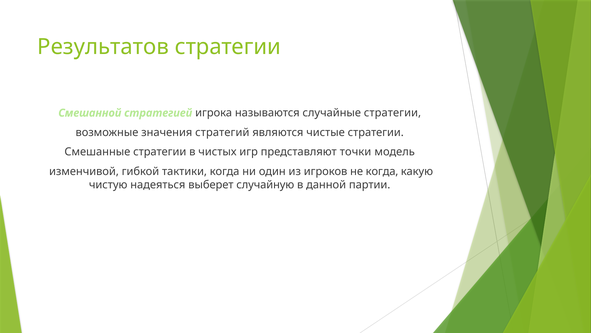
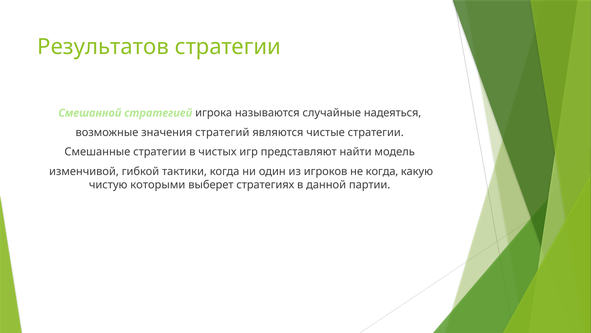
случайные стратегии: стратегии -> надеяться
точки: точки -> найти
надеяться: надеяться -> которыми
случайную: случайную -> стратегиях
